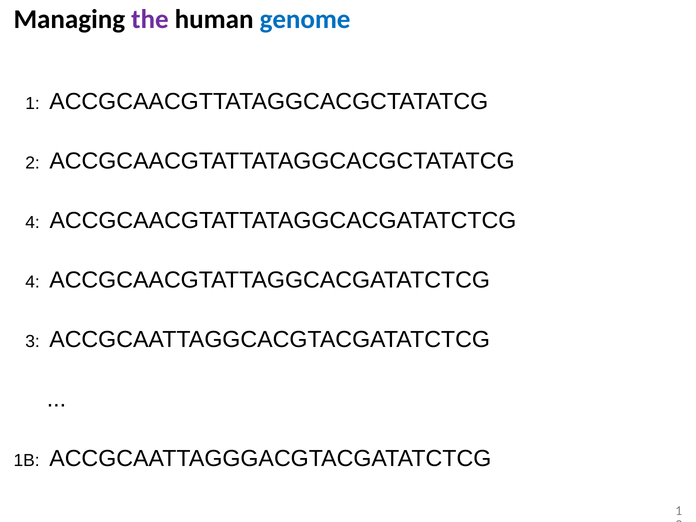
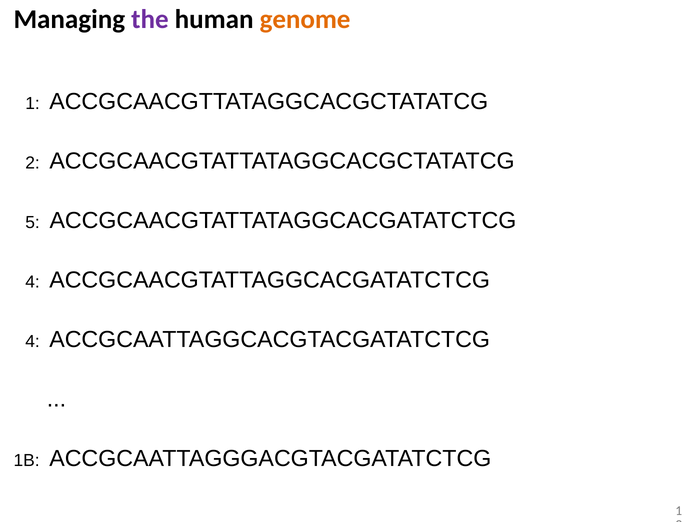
genome colour: blue -> orange
4 at (32, 222): 4 -> 5
3 at (32, 341): 3 -> 4
